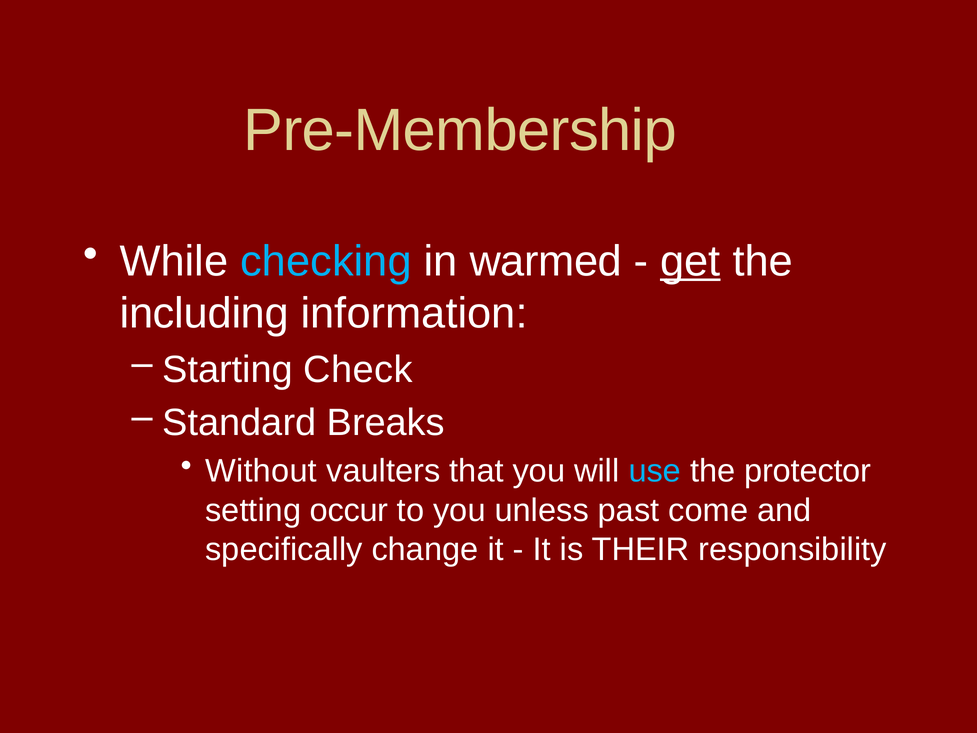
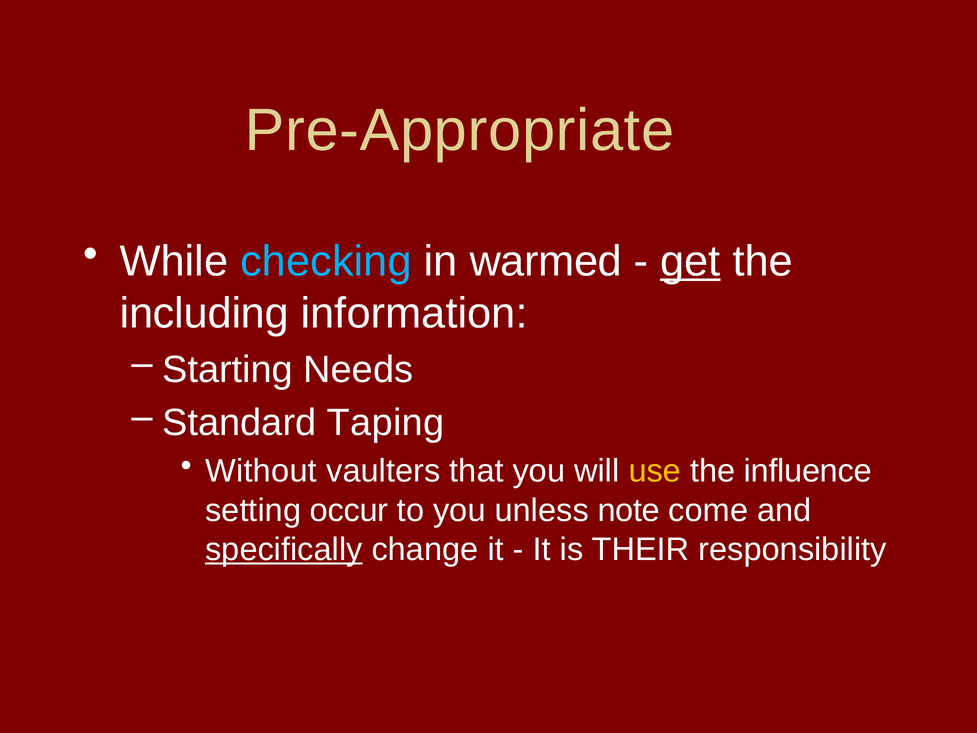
Pre-Membership: Pre-Membership -> Pre-Appropriate
Check: Check -> Needs
Breaks: Breaks -> Taping
use colour: light blue -> yellow
protector: protector -> influence
past: past -> note
specifically underline: none -> present
